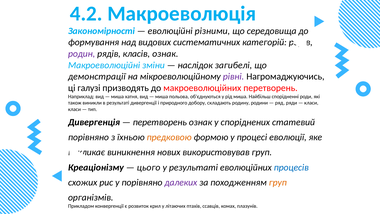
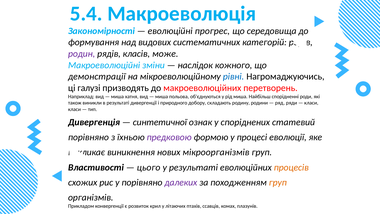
4.2: 4.2 -> 5.4
різними: різними -> прогрес
класів ознак: ознак -> може
загибелі: загибелі -> кожного
рівні colour: purple -> blue
перетворень at (160, 122): перетворень -> синтетичної
предковою colour: orange -> purple
використовував: використовував -> мікроорганізмів
Креаціонізму: Креаціонізму -> Властивості
процесів colour: blue -> orange
